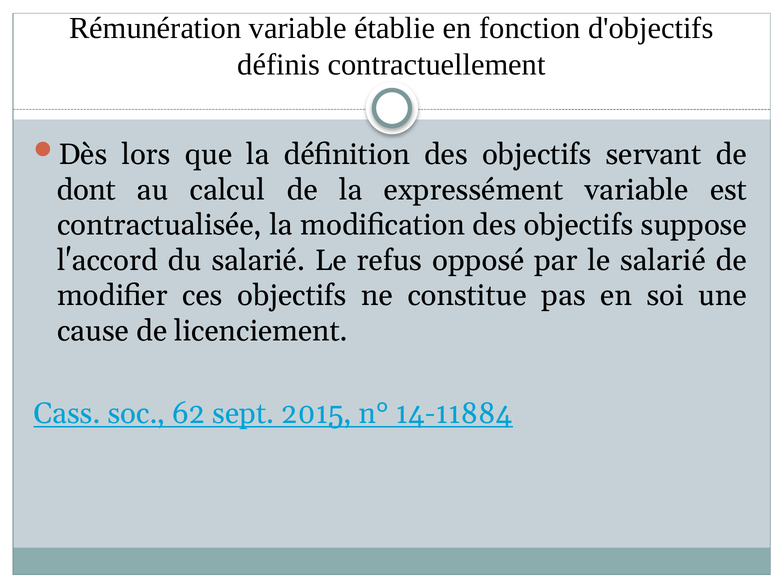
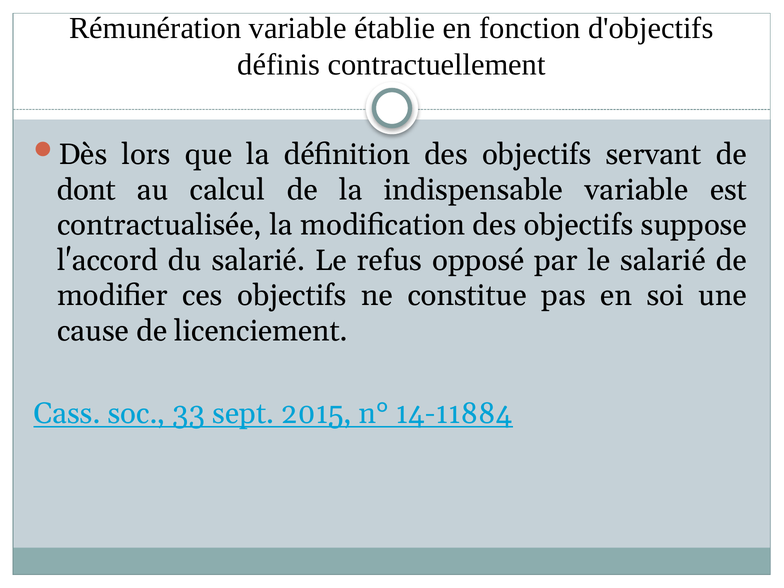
expressément: expressément -> indispensable
62: 62 -> 33
